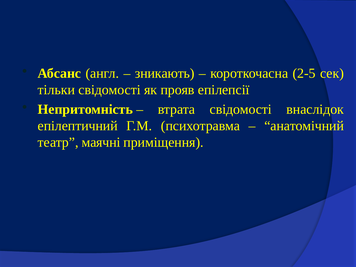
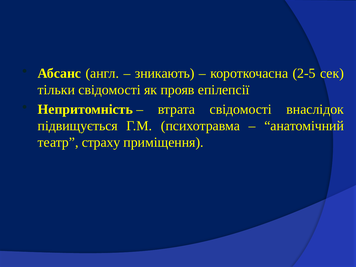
епілептичний: епілептичний -> підвищується
маячні: маячні -> страху
